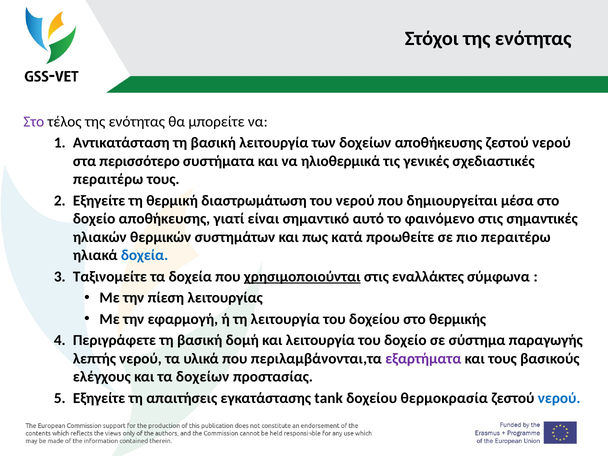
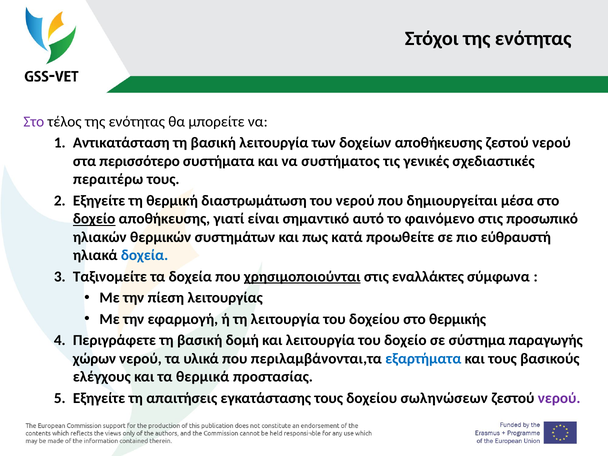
ηλιοθερμικά: ηλιοθερμικά -> συστήματος
δοχείο at (94, 219) underline: none -> present
σημαντικές: σημαντικές -> προσωπικό
πιο περαιτέρω: περαιτέρω -> εύθραυστή
λεπτής: λεπτής -> χώρων
εξαρτήματα colour: purple -> blue
τα δοχείων: δοχείων -> θερμικά
εγκατάστασης tank: tank -> τους
θερμοκρασία: θερμοκρασία -> σωληνώσεων
νερού at (559, 398) colour: blue -> purple
